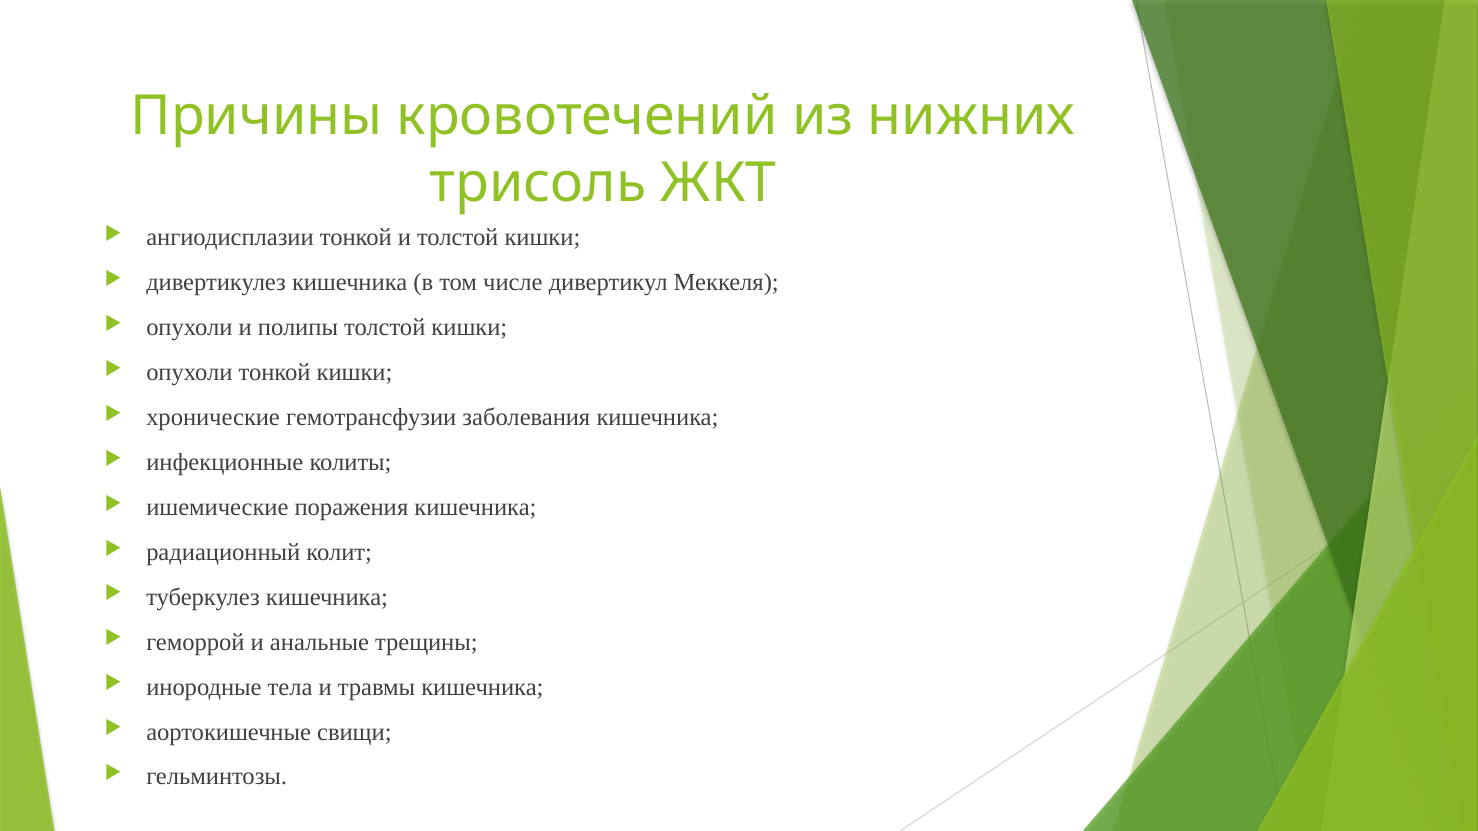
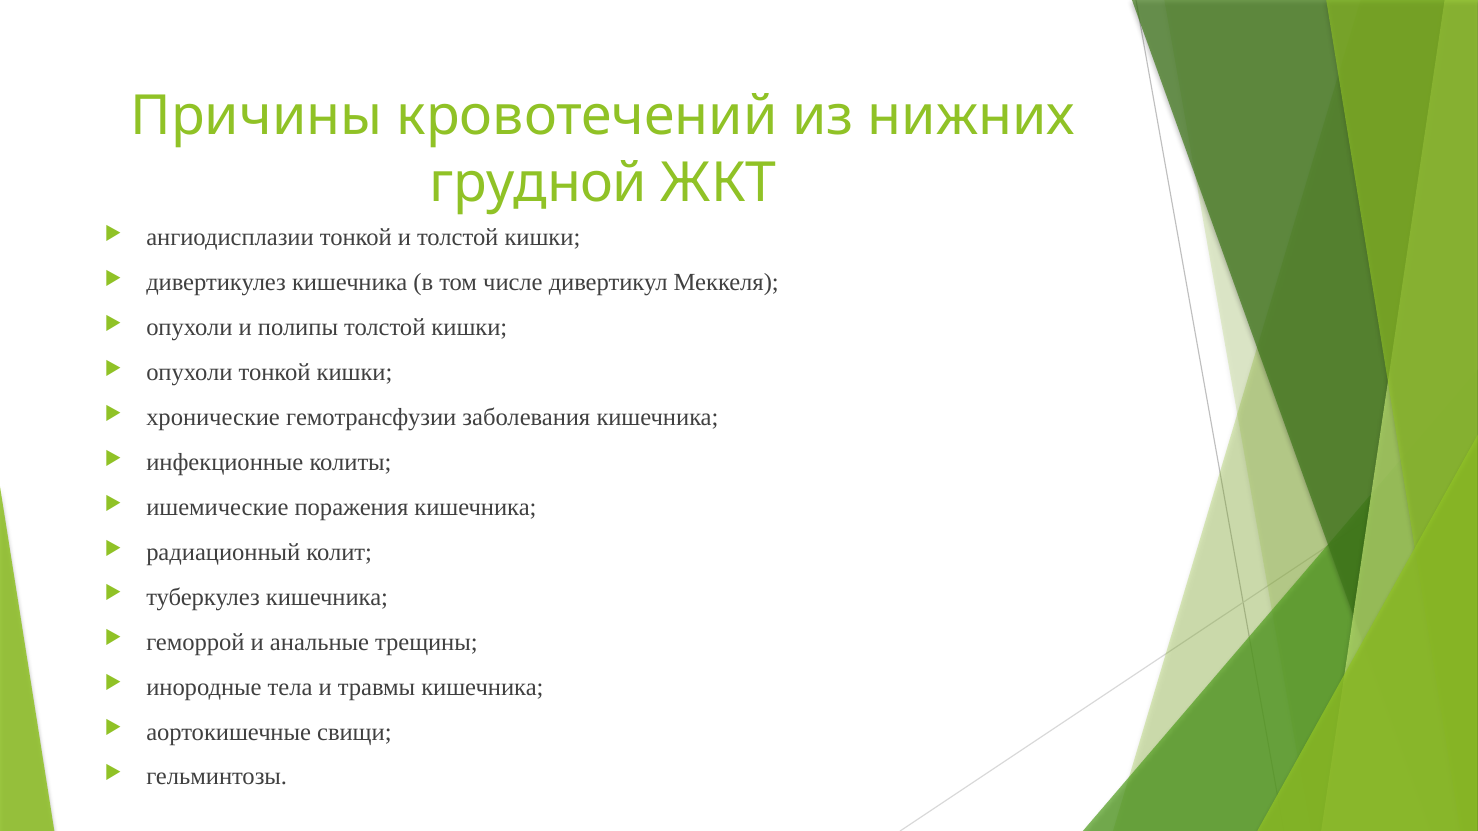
трисоль: трисоль -> грудной
